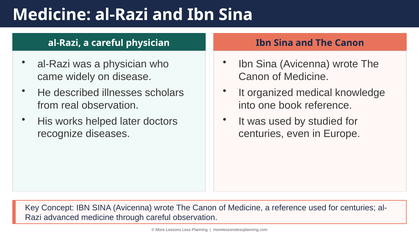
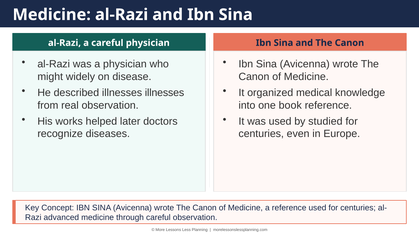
came: came -> might
illnesses scholars: scholars -> illnesses
